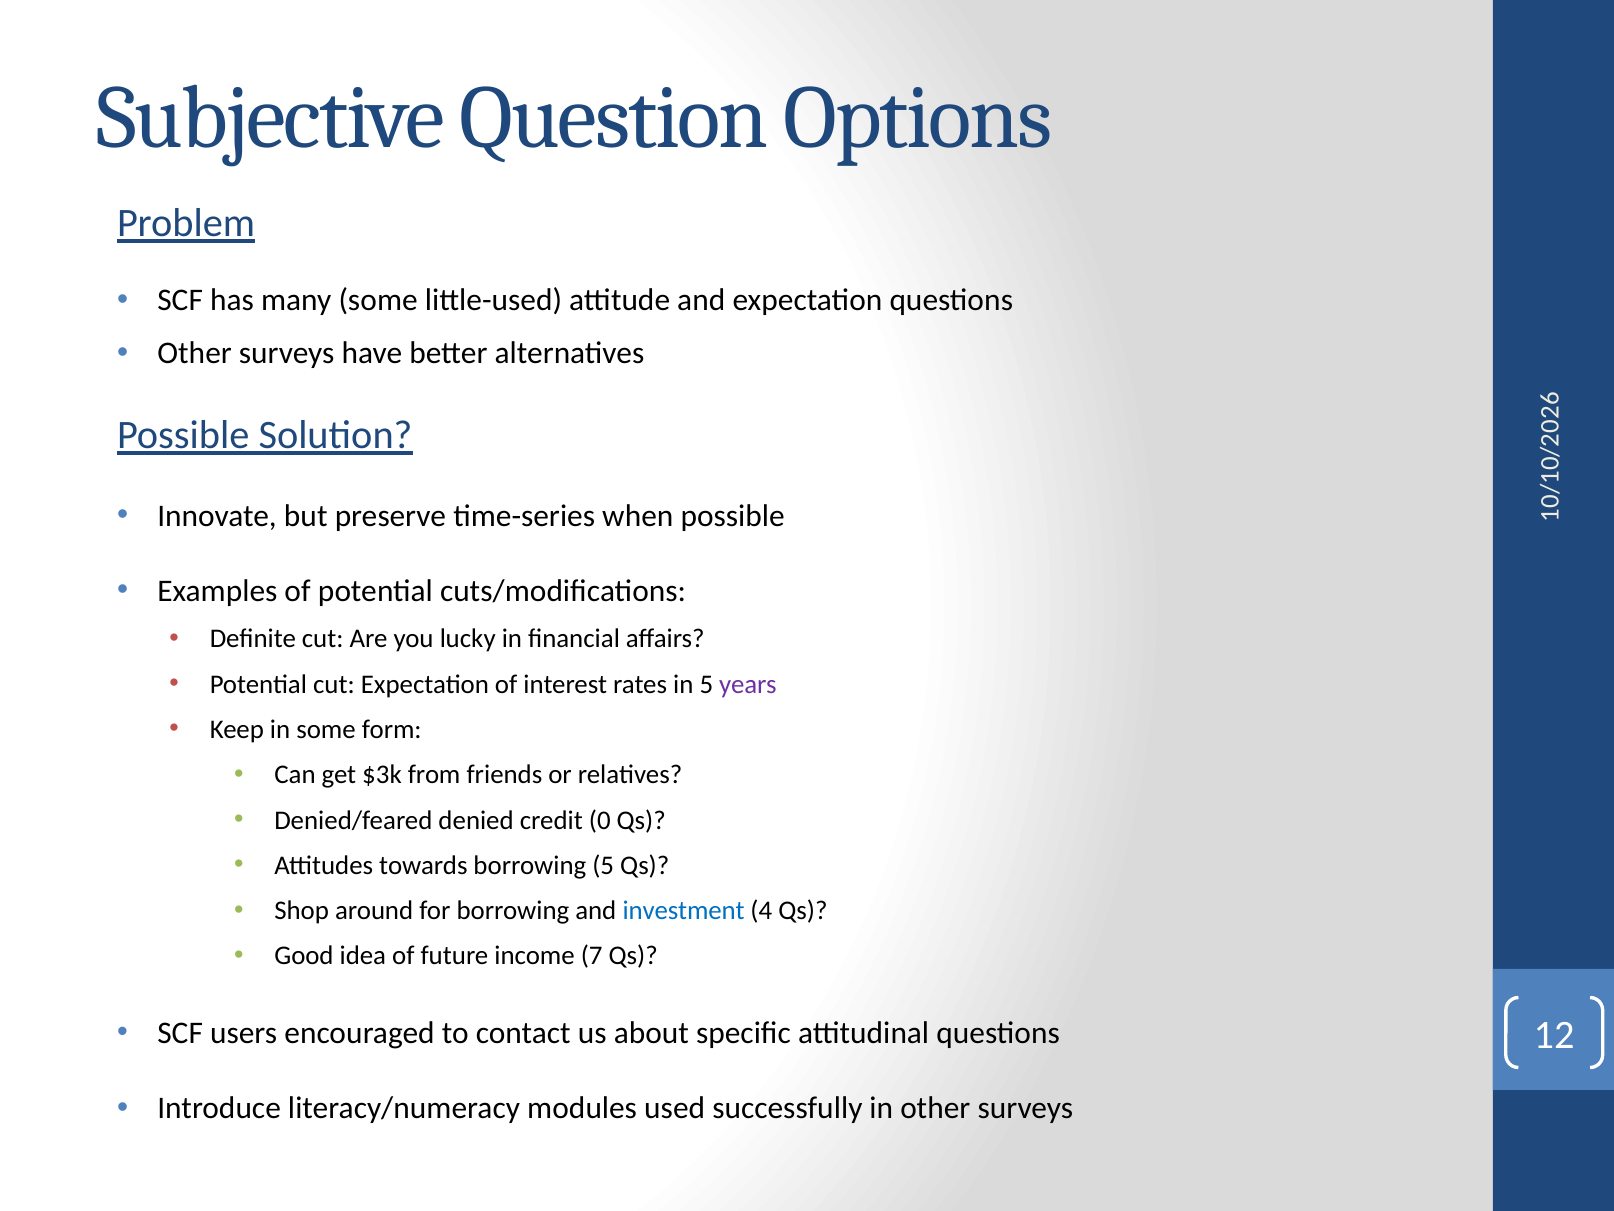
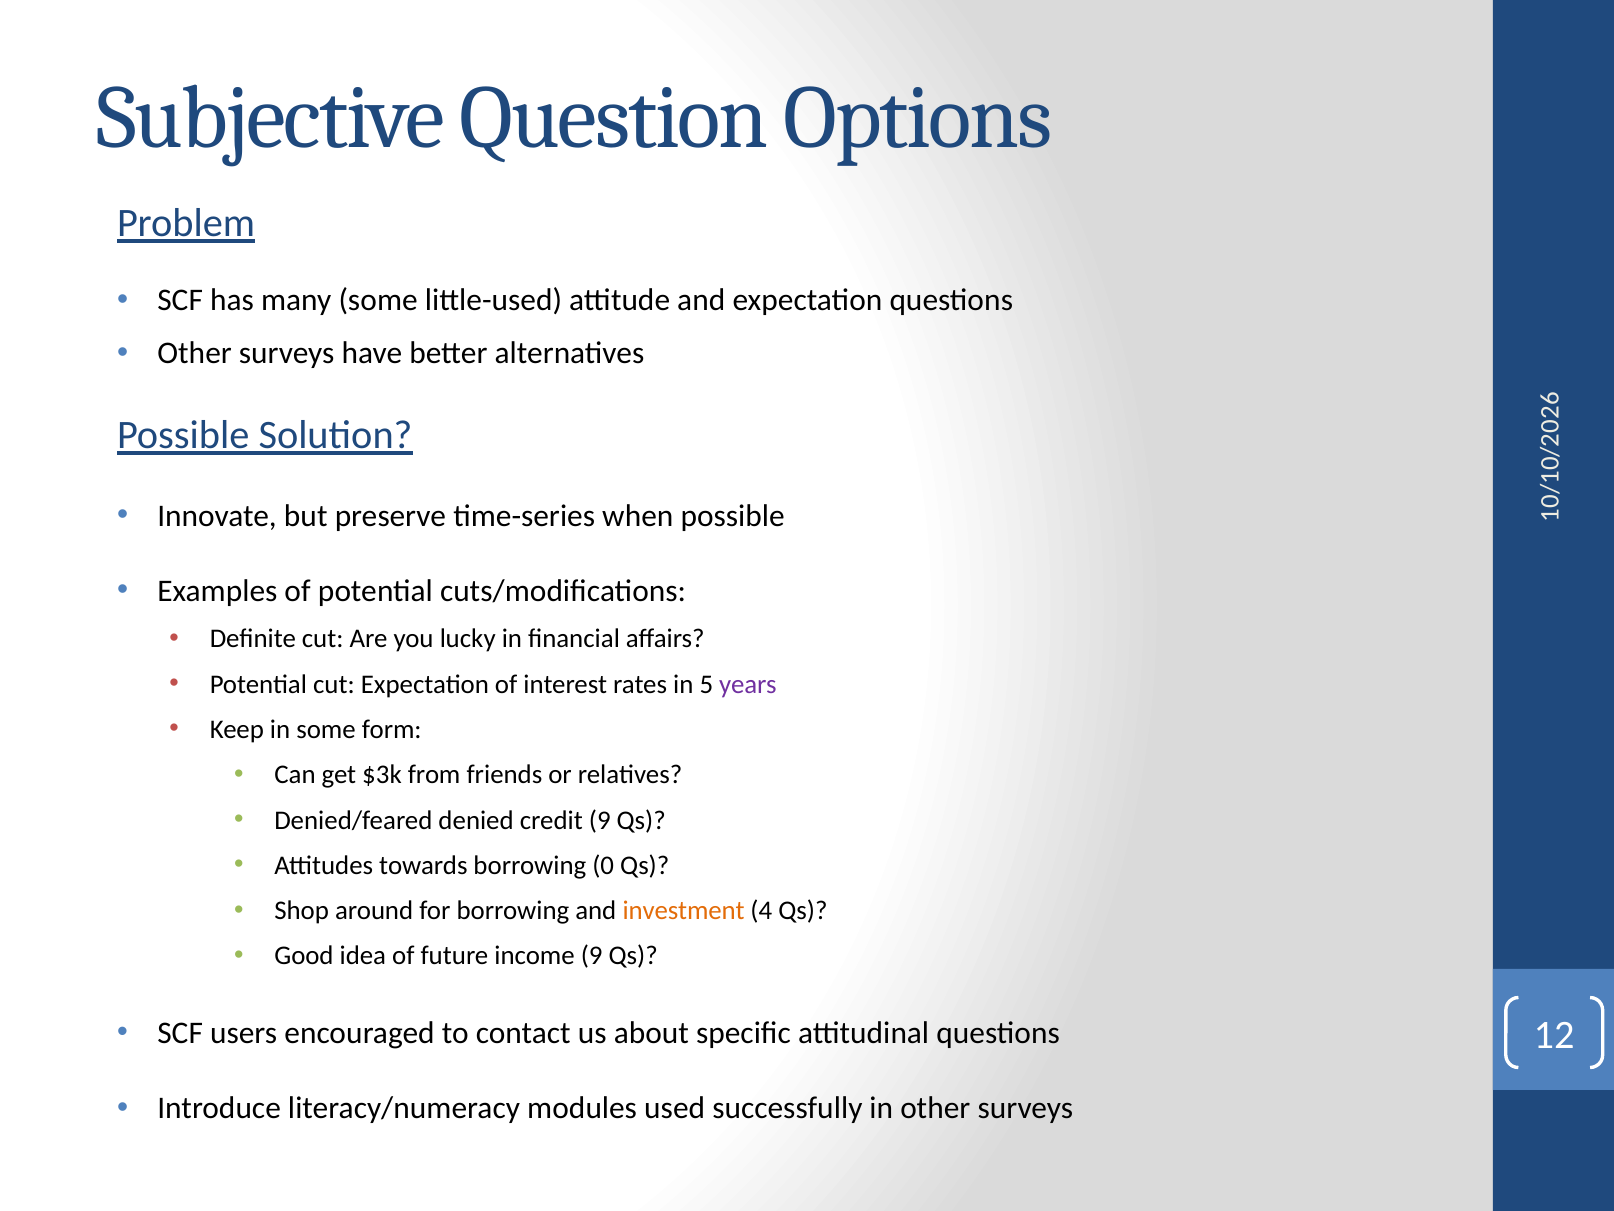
credit 0: 0 -> 9
borrowing 5: 5 -> 0
investment colour: blue -> orange
income 7: 7 -> 9
